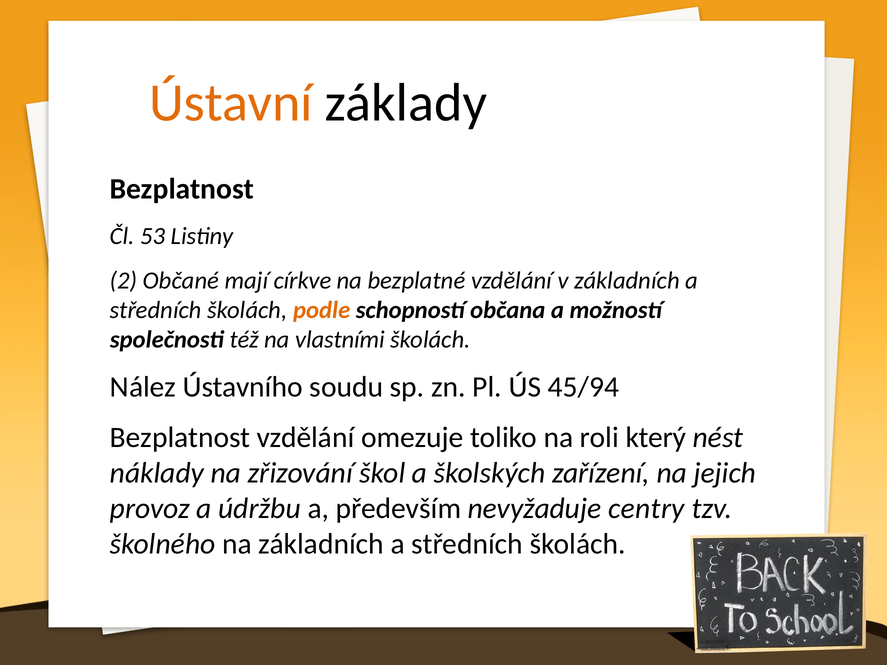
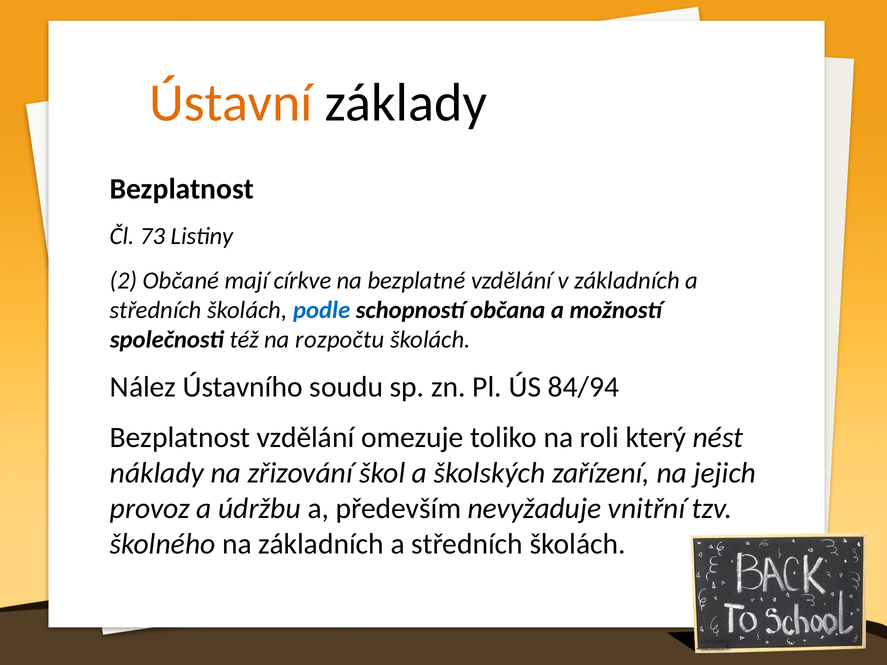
53: 53 -> 73
podle colour: orange -> blue
vlastními: vlastními -> rozpočtu
45/94: 45/94 -> 84/94
centry: centry -> vnitřní
